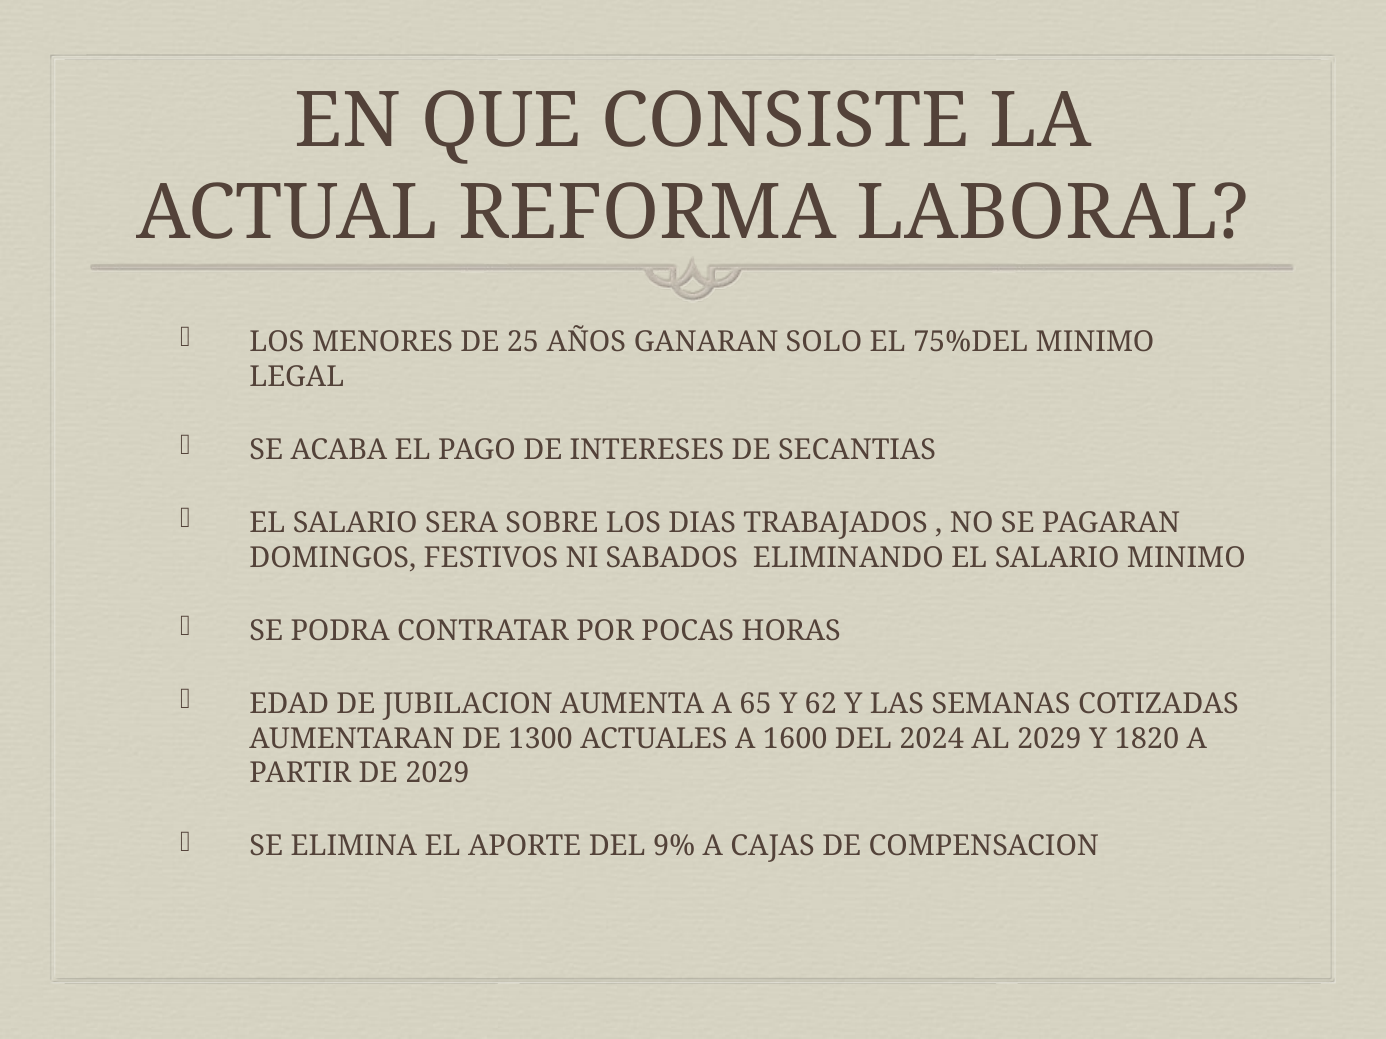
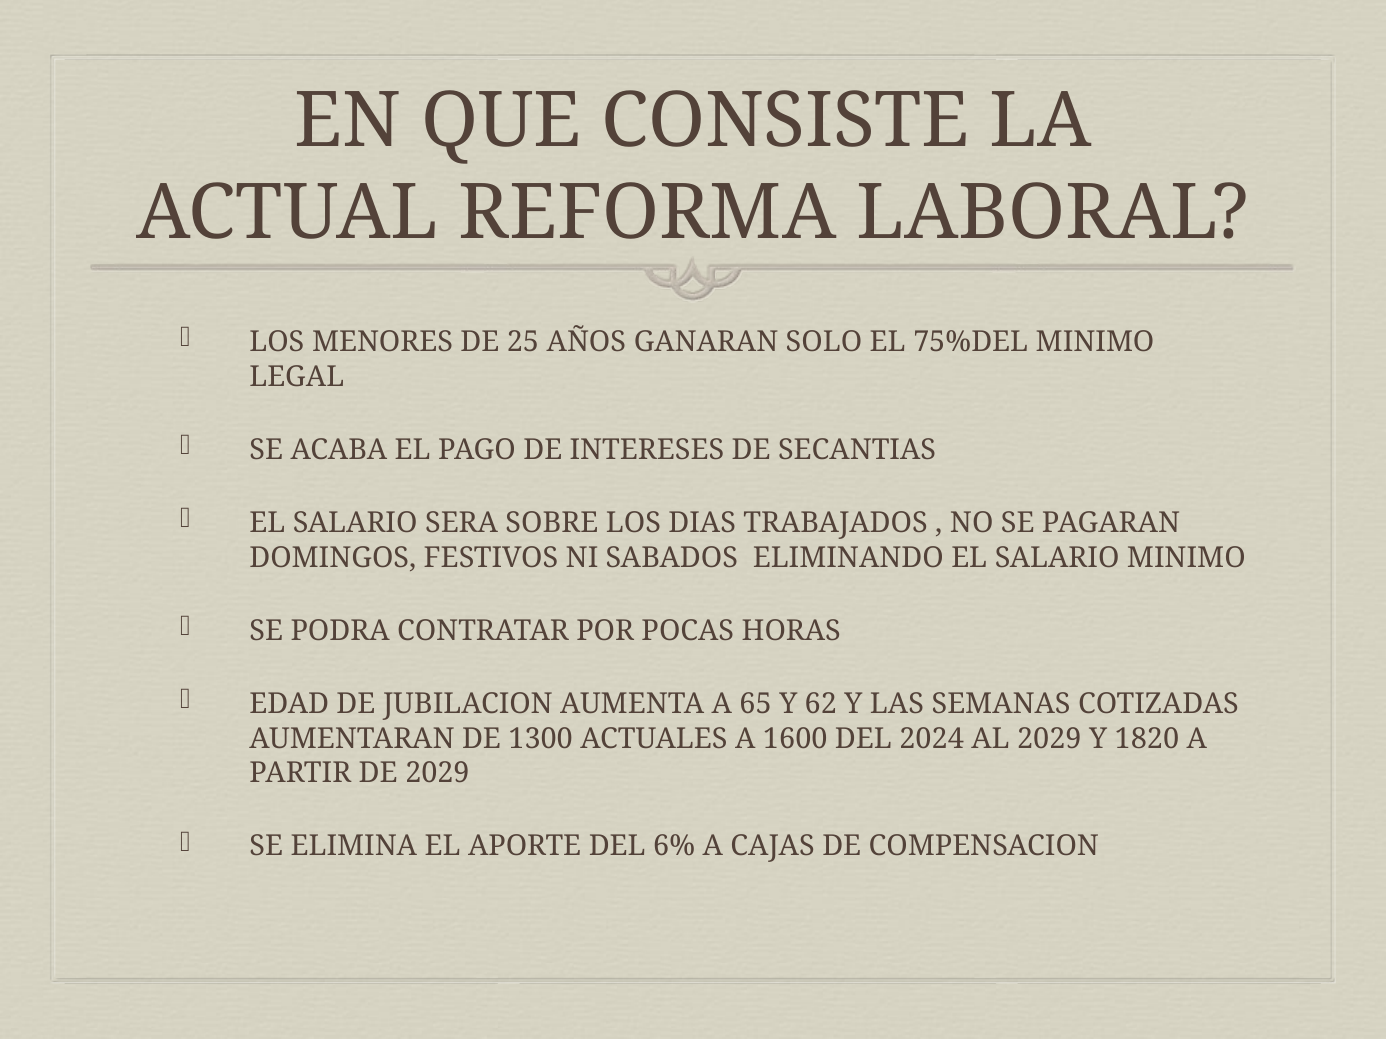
9%: 9% -> 6%
